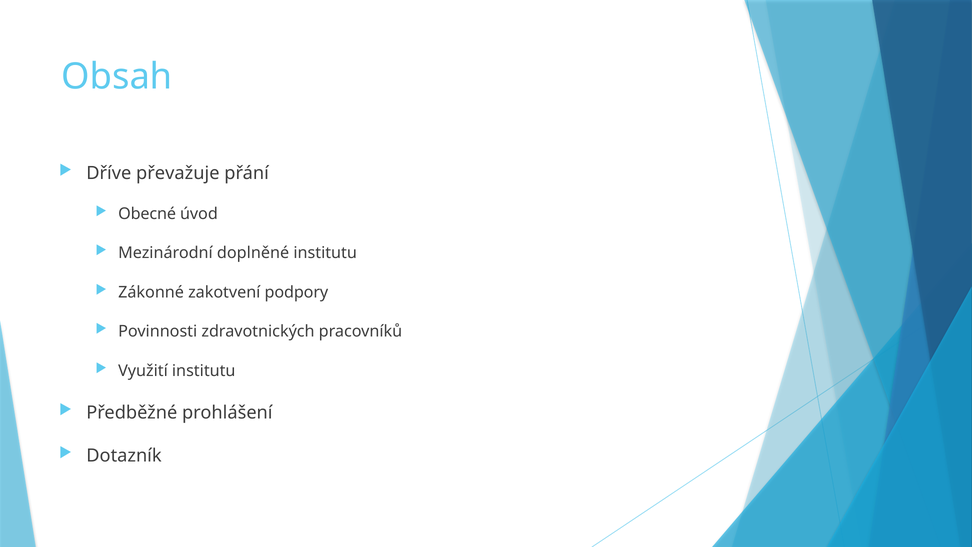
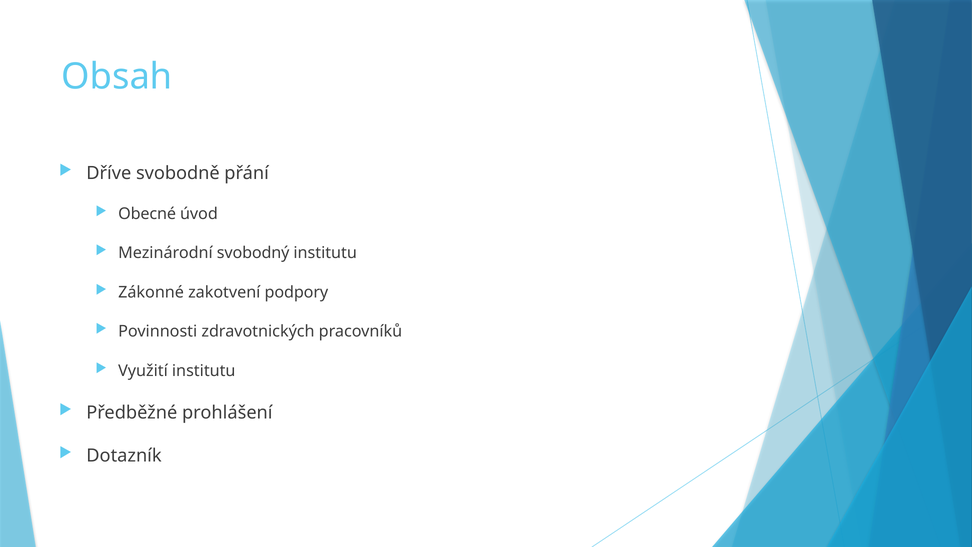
převažuje: převažuje -> svobodně
doplněné: doplněné -> svobodný
